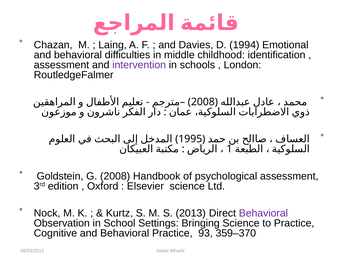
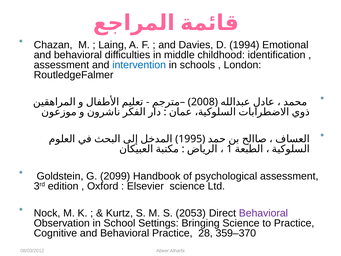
intervention colour: purple -> blue
G 2008: 2008 -> 2099
2013: 2013 -> 2053
93: 93 -> 28
